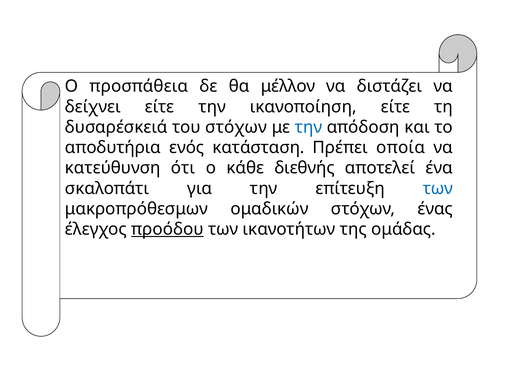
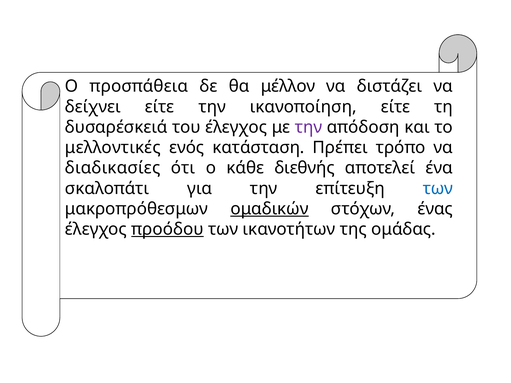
του στόχων: στόχων -> έλεγχος
την at (308, 127) colour: blue -> purple
αποδυτήρια: αποδυτήρια -> μελλοντικές
οποία: οποία -> τρόπο
κατεύθυνση: κατεύθυνση -> διαδικασίες
ομαδικών underline: none -> present
